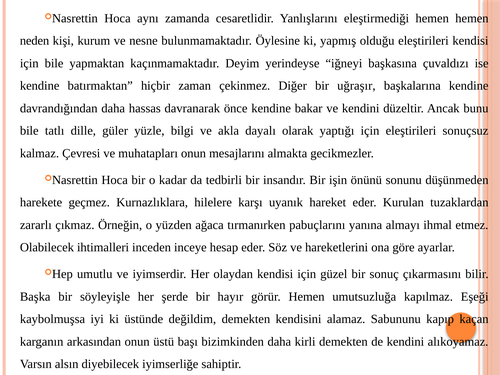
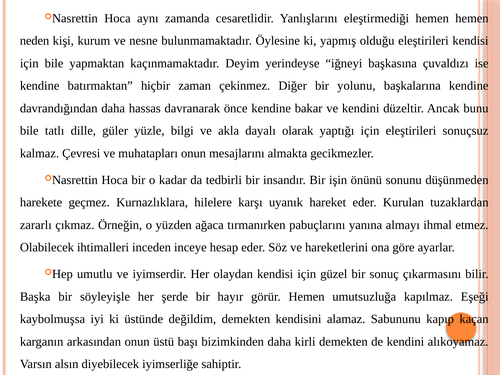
uğraşır: uğraşır -> yolunu
